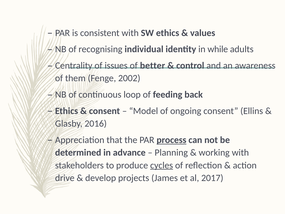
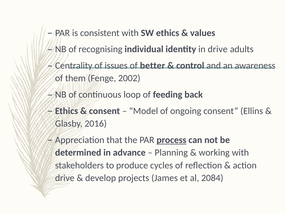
in while: while -> drive
cycles underline: present -> none
2017: 2017 -> 2084
